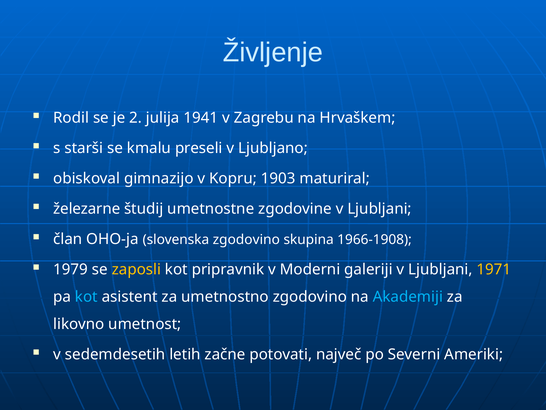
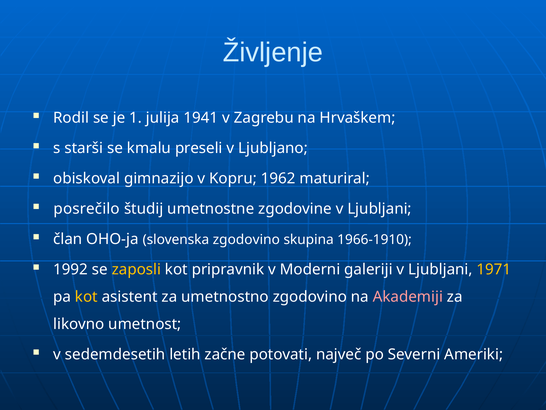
2: 2 -> 1
1903: 1903 -> 1962
železarne: železarne -> posrečilo
1966-1908: 1966-1908 -> 1966-1910
1979: 1979 -> 1992
kot at (86, 296) colour: light blue -> yellow
Akademiji colour: light blue -> pink
